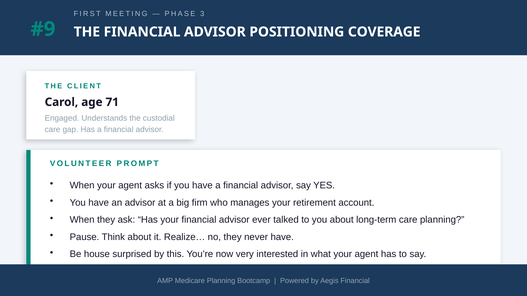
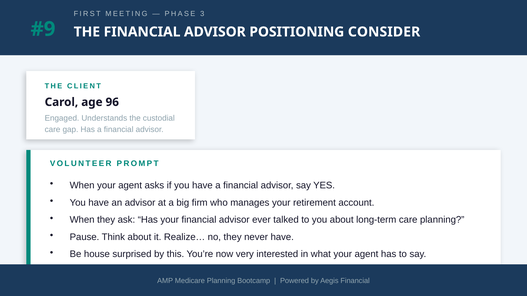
COVERAGE: COVERAGE -> CONSIDER
71: 71 -> 96
